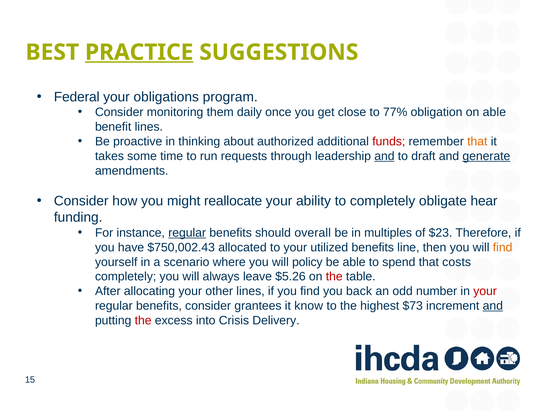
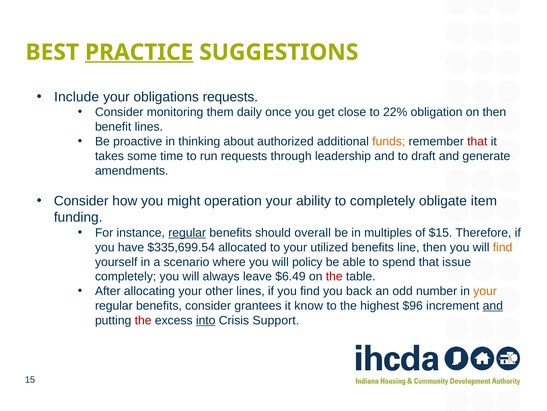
Federal: Federal -> Include
obligations program: program -> requests
77%: 77% -> 22%
on able: able -> then
funds colour: red -> orange
that at (477, 141) colour: orange -> red
and at (384, 156) underline: present -> none
generate underline: present -> none
reallocate: reallocate -> operation
hear: hear -> item
$23: $23 -> $15
$750,002.43: $750,002.43 -> $335,699.54
costs: costs -> issue
$5.26: $5.26 -> $6.49
your at (485, 291) colour: red -> orange
$73: $73 -> $96
into underline: none -> present
Delivery: Delivery -> Support
